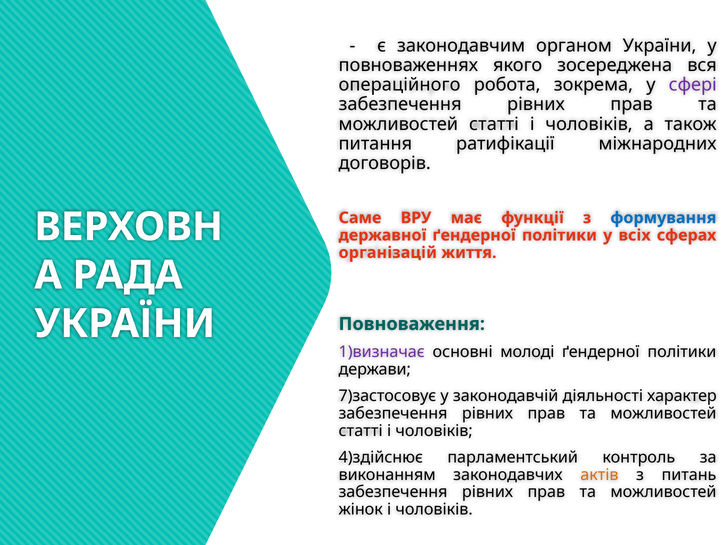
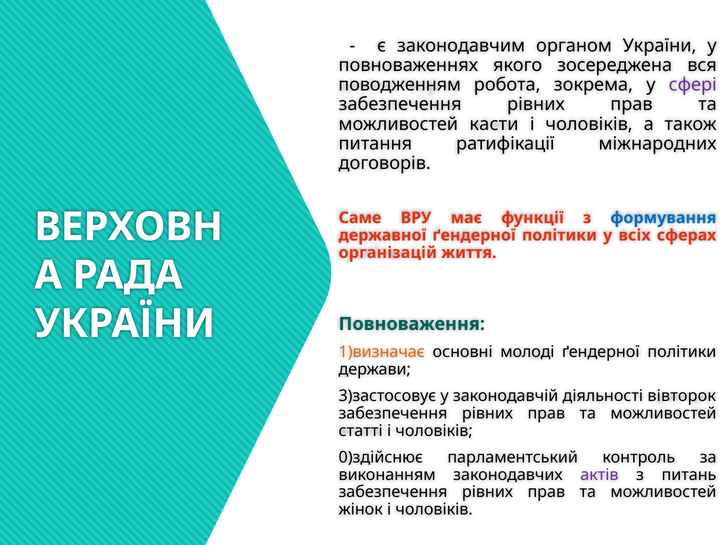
операційного: операційного -> поводженням
статті at (494, 124): статті -> касти
1)визначає colour: purple -> orange
7)застосовує: 7)застосовує -> 3)застосовує
характер: характер -> вівторок
4)здійснює: 4)здійснює -> 0)здійснює
актів colour: orange -> purple
